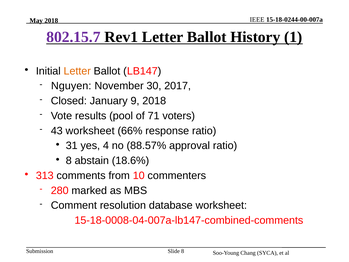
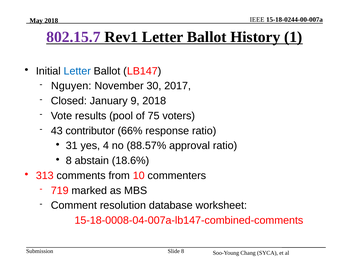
Letter at (77, 71) colour: orange -> blue
71: 71 -> 75
43 worksheet: worksheet -> contributor
280: 280 -> 719
